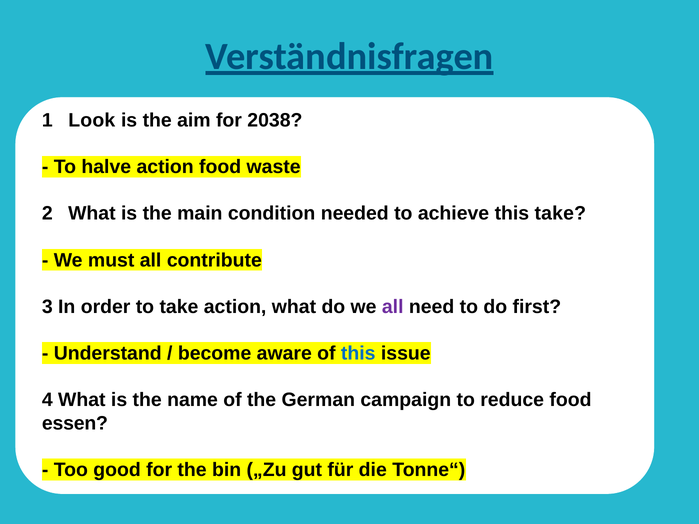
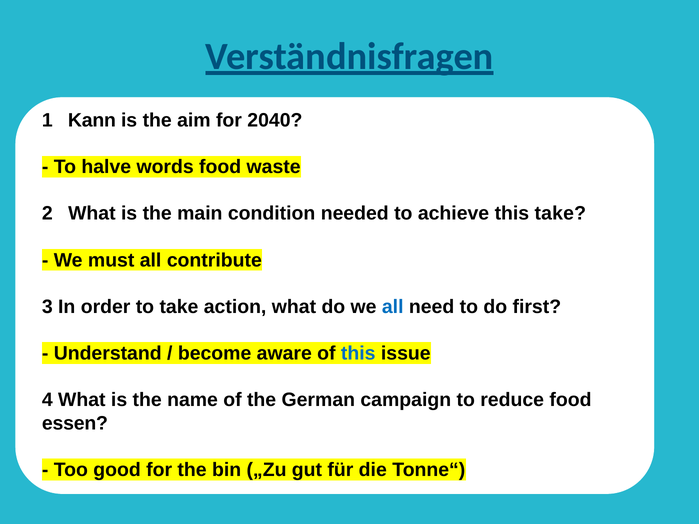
Look: Look -> Kann
2038: 2038 -> 2040
halve action: action -> words
all at (393, 307) colour: purple -> blue
